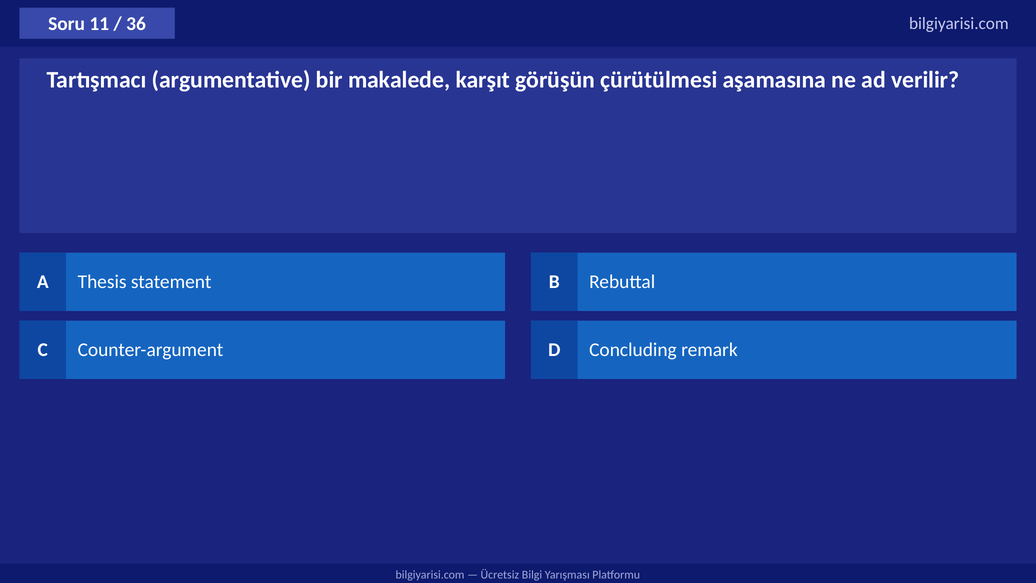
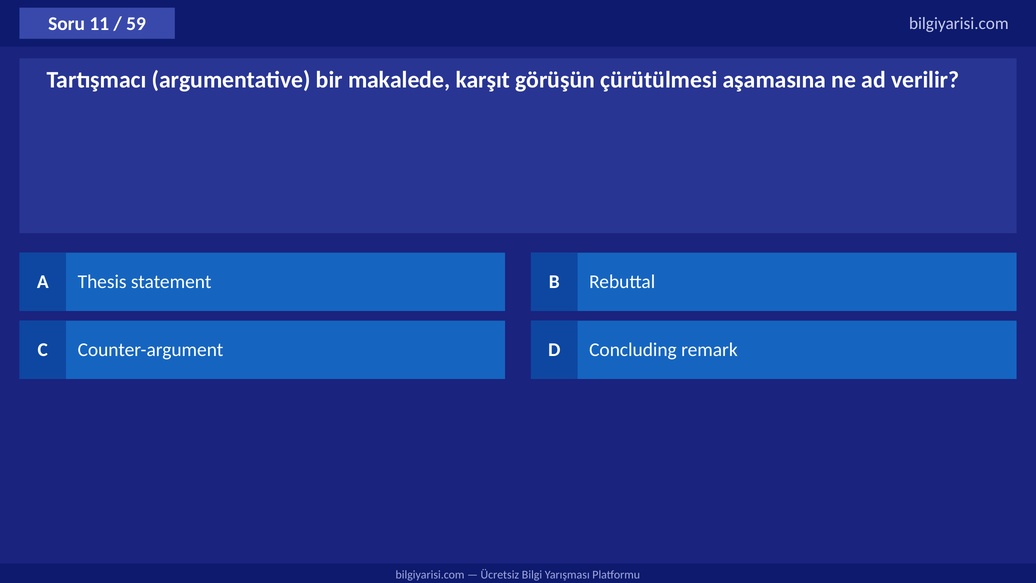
36: 36 -> 59
